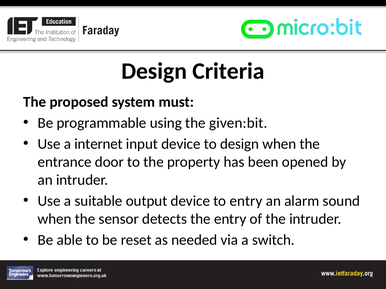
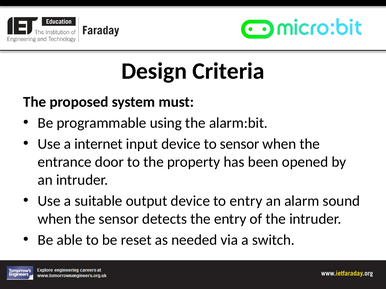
given:bit: given:bit -> alarm:bit
to design: design -> sensor
